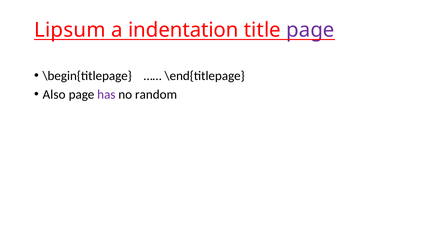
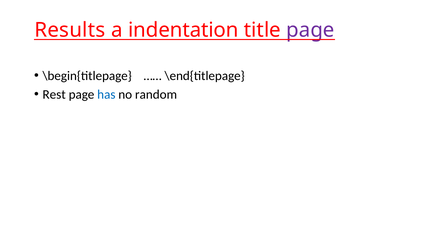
Lipsum: Lipsum -> Results
Also: Also -> Rest
has colour: purple -> blue
